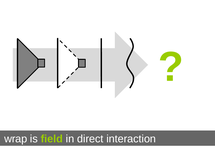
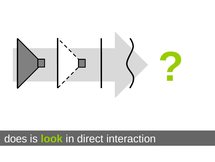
wrap: wrap -> does
field: field -> look
